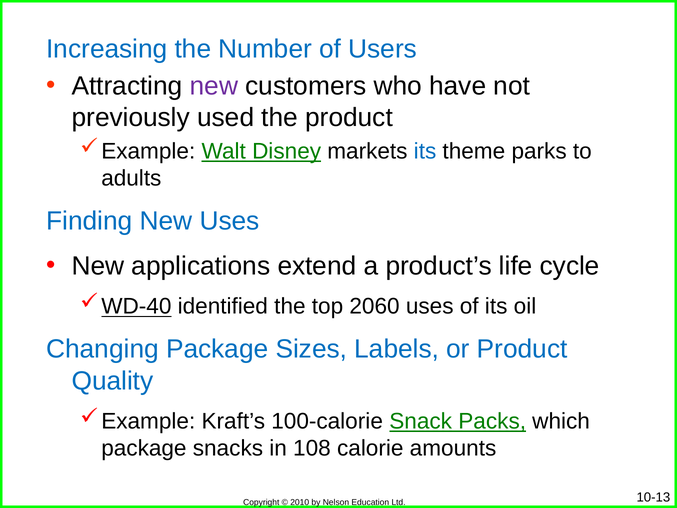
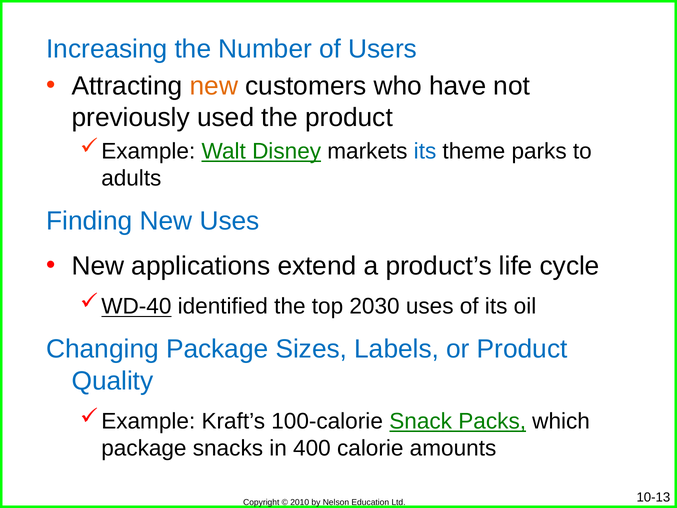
new at (214, 86) colour: purple -> orange
2060: 2060 -> 2030
108: 108 -> 400
